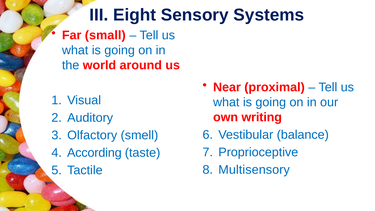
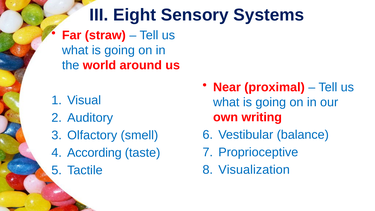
small: small -> straw
Multisensory: Multisensory -> Visualization
